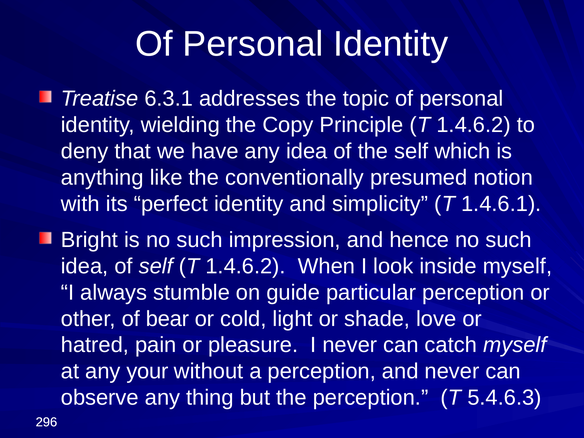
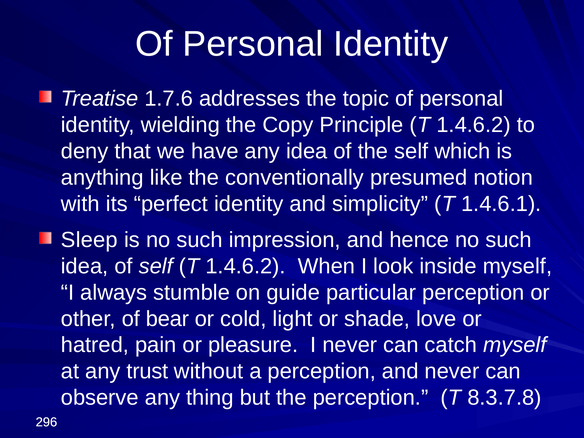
6.3.1: 6.3.1 -> 1.7.6
Bright: Bright -> Sleep
your: your -> trust
5.4.6.3: 5.4.6.3 -> 8.3.7.8
